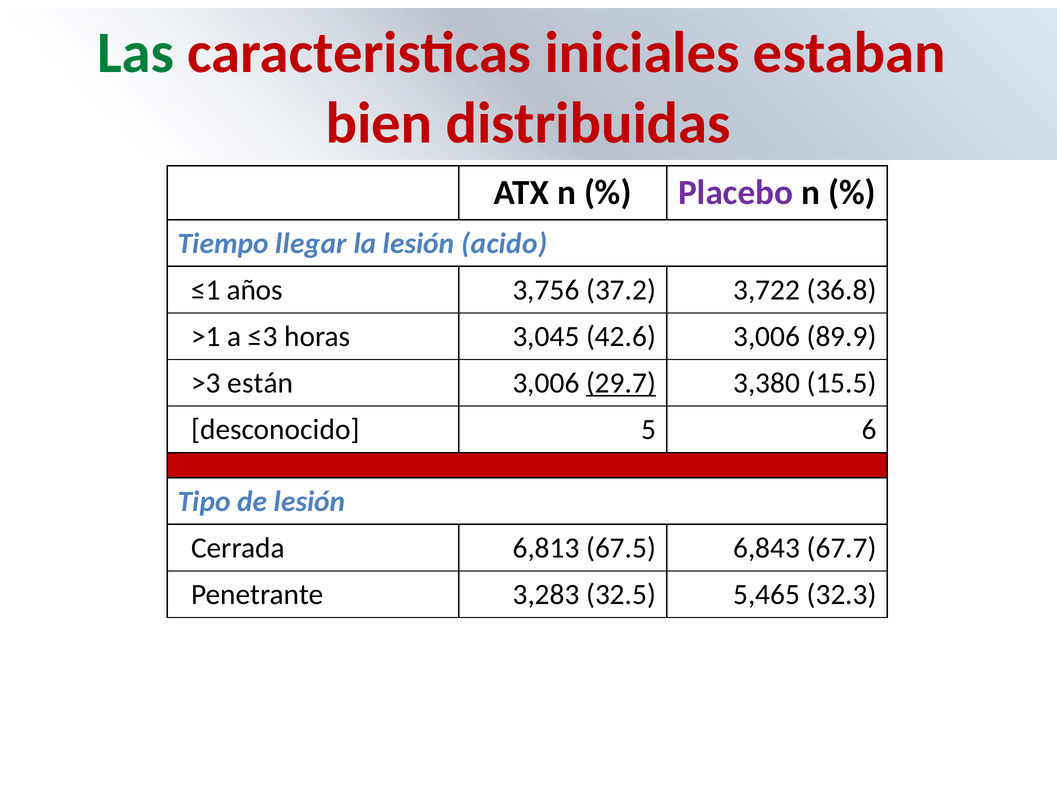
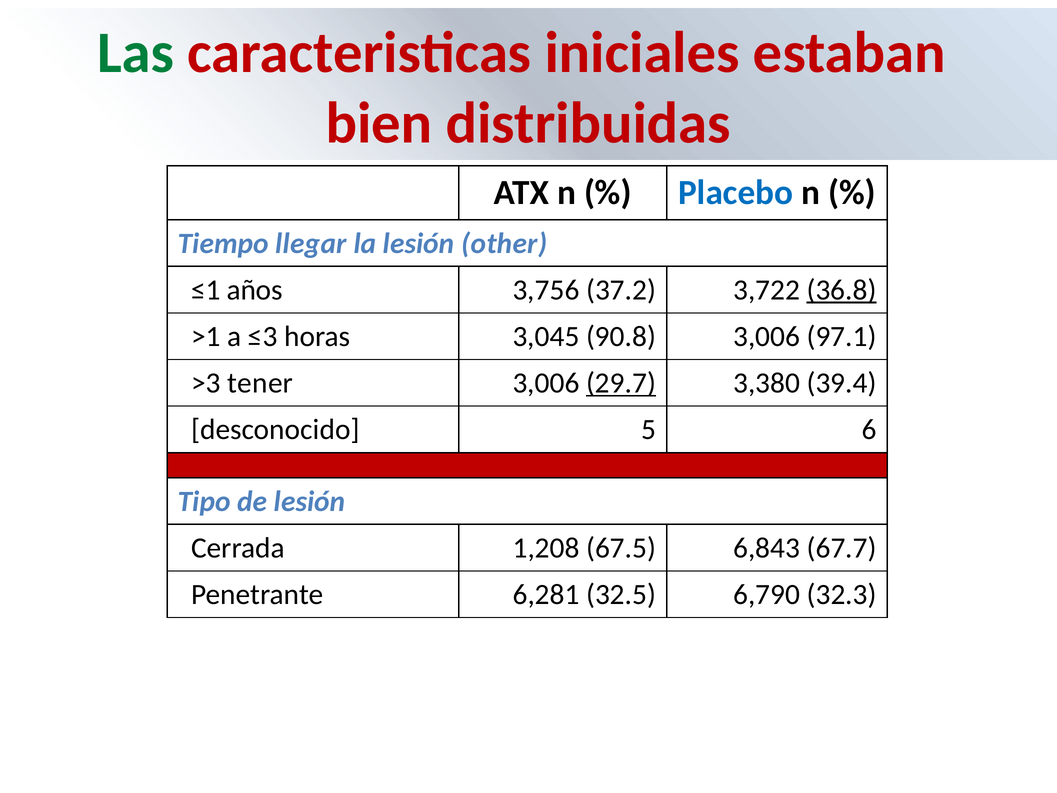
Placebo colour: purple -> blue
acido: acido -> other
36.8 underline: none -> present
42.6: 42.6 -> 90.8
89.9: 89.9 -> 97.1
están: están -> tener
15.5: 15.5 -> 39.4
6,813: 6,813 -> 1,208
3,283: 3,283 -> 6,281
5,465: 5,465 -> 6,790
